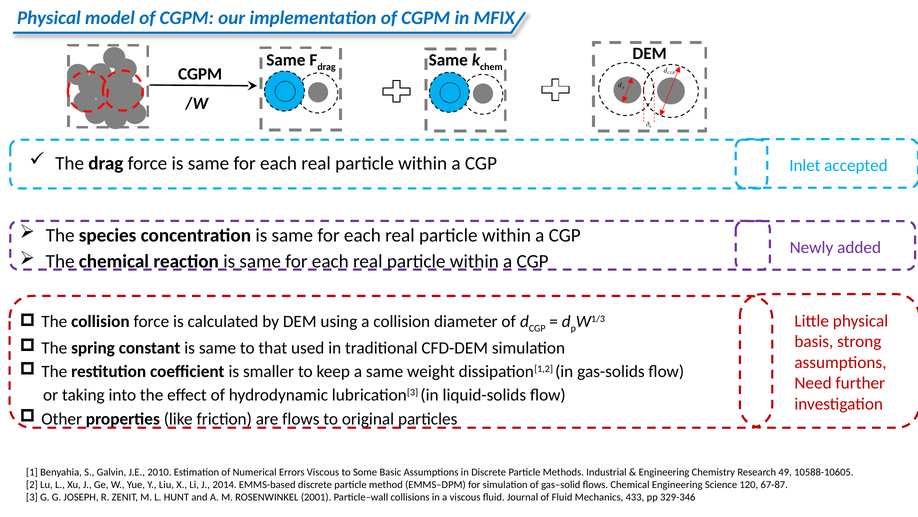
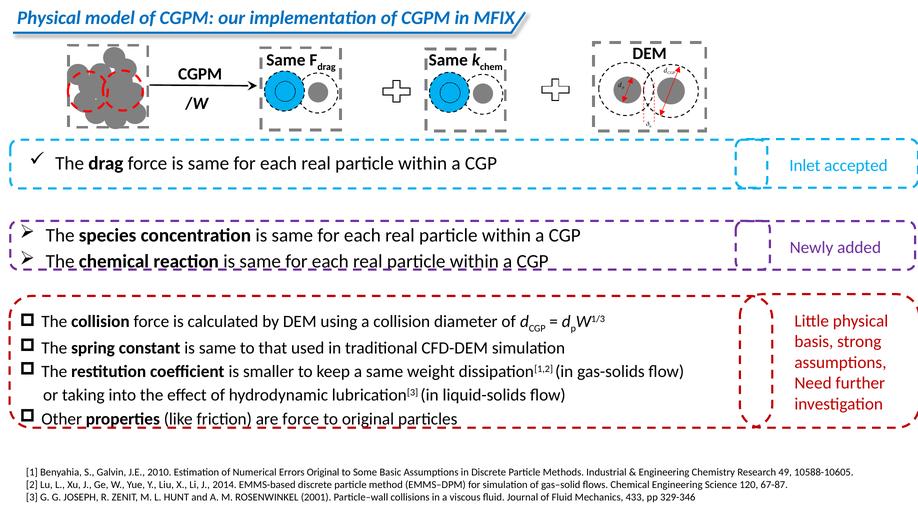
are flows: flows -> force
Errors Viscous: Viscous -> Original
